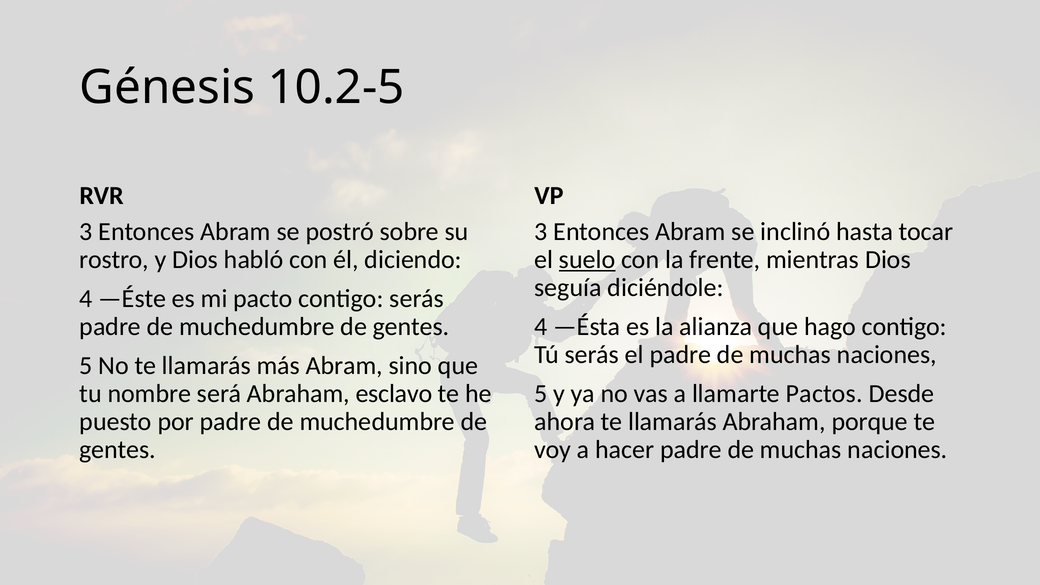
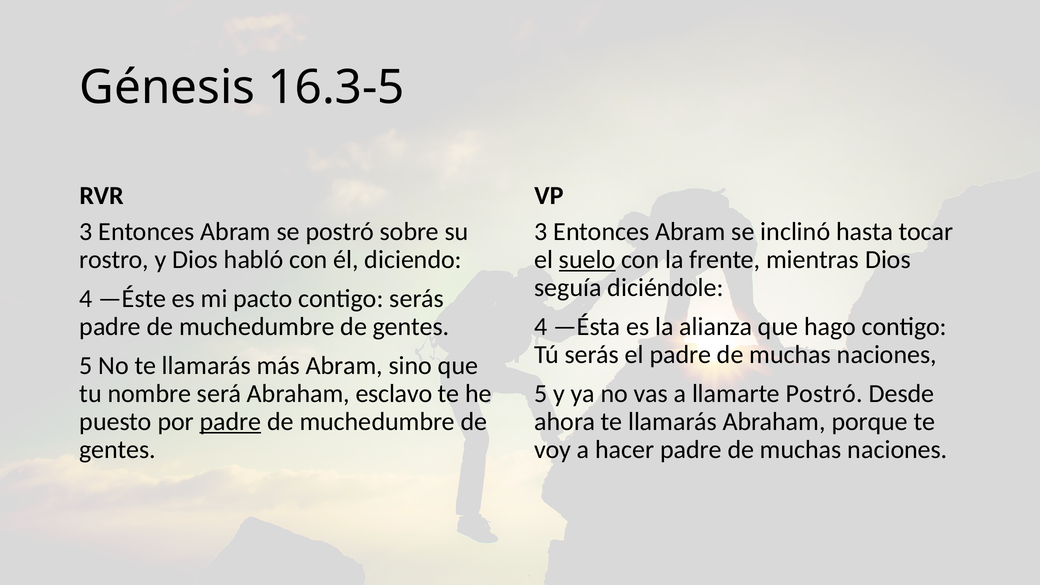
10.2-5: 10.2-5 -> 16.3-5
llamarte Pactos: Pactos -> Postró
padre at (230, 422) underline: none -> present
